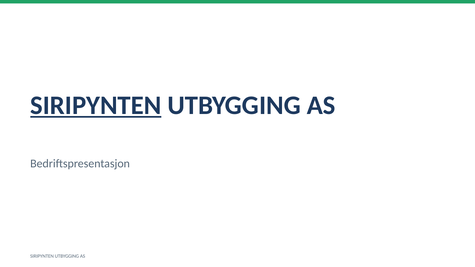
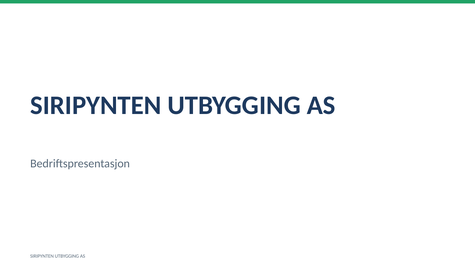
SIRIPYNTEN at (96, 105) underline: present -> none
